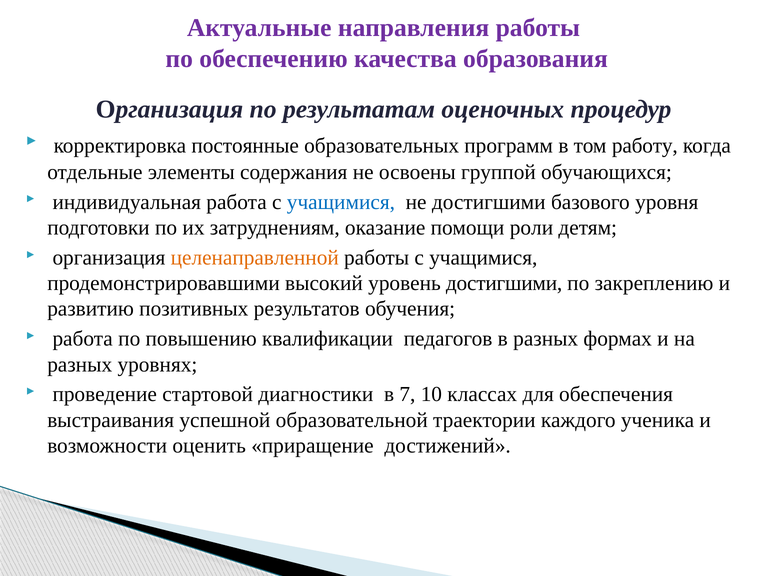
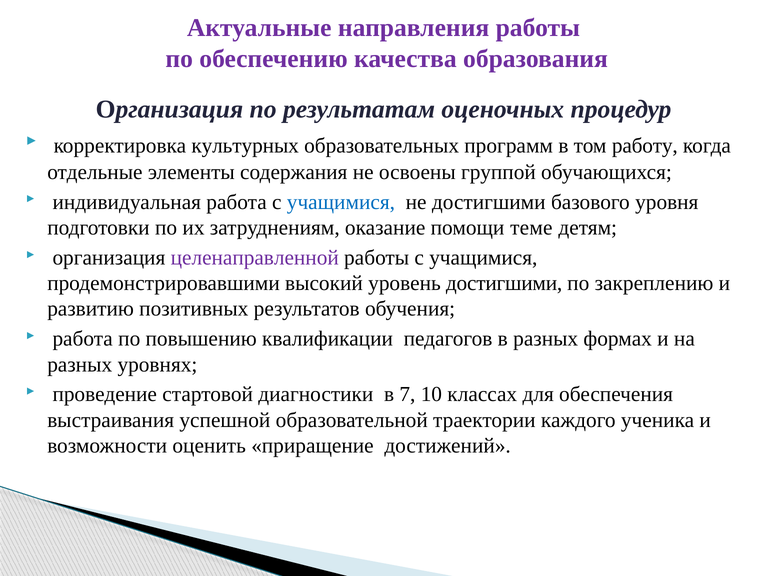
постоянные: постоянные -> культурных
роли: роли -> теме
целенаправленной colour: orange -> purple
